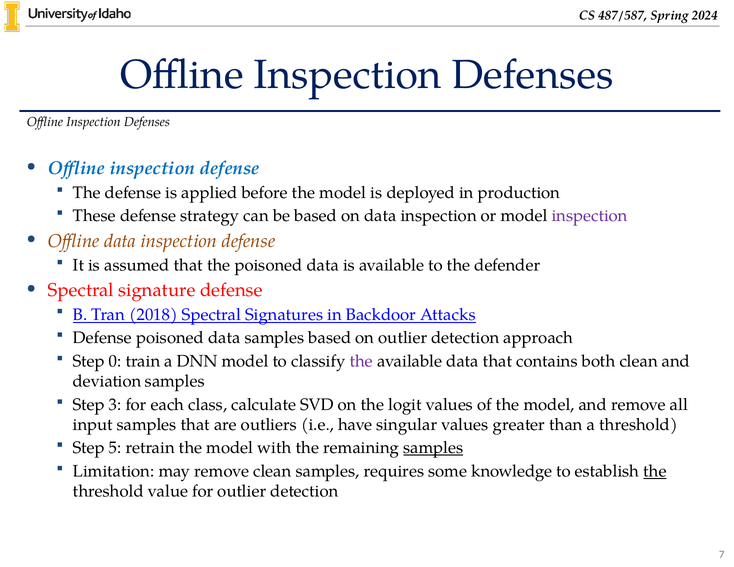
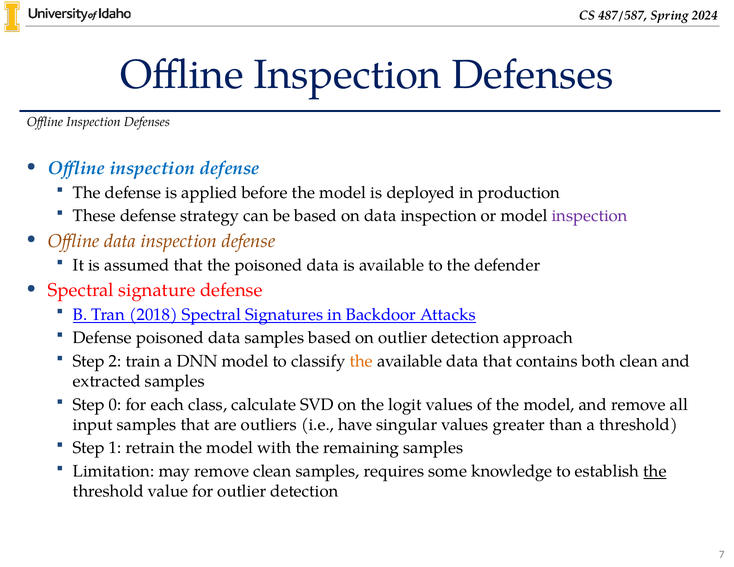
0: 0 -> 2
the at (361, 361) colour: purple -> orange
deviation: deviation -> extracted
3: 3 -> 0
5: 5 -> 1
samples at (433, 448) underline: present -> none
